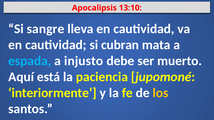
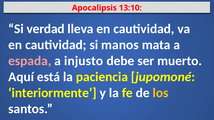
sangre: sangre -> verdad
cubran: cubran -> manos
espada colour: light blue -> pink
